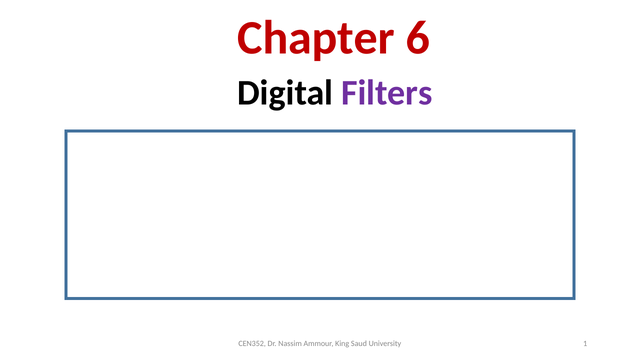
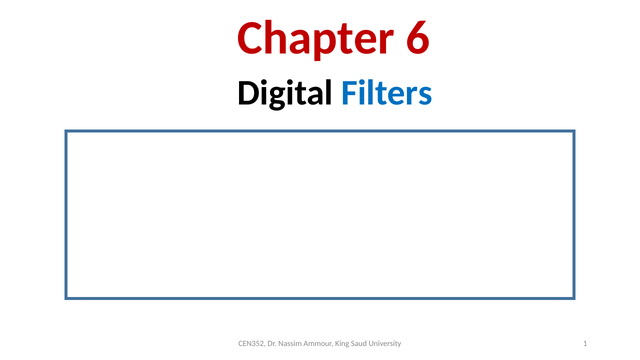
Filters colour: purple -> blue
